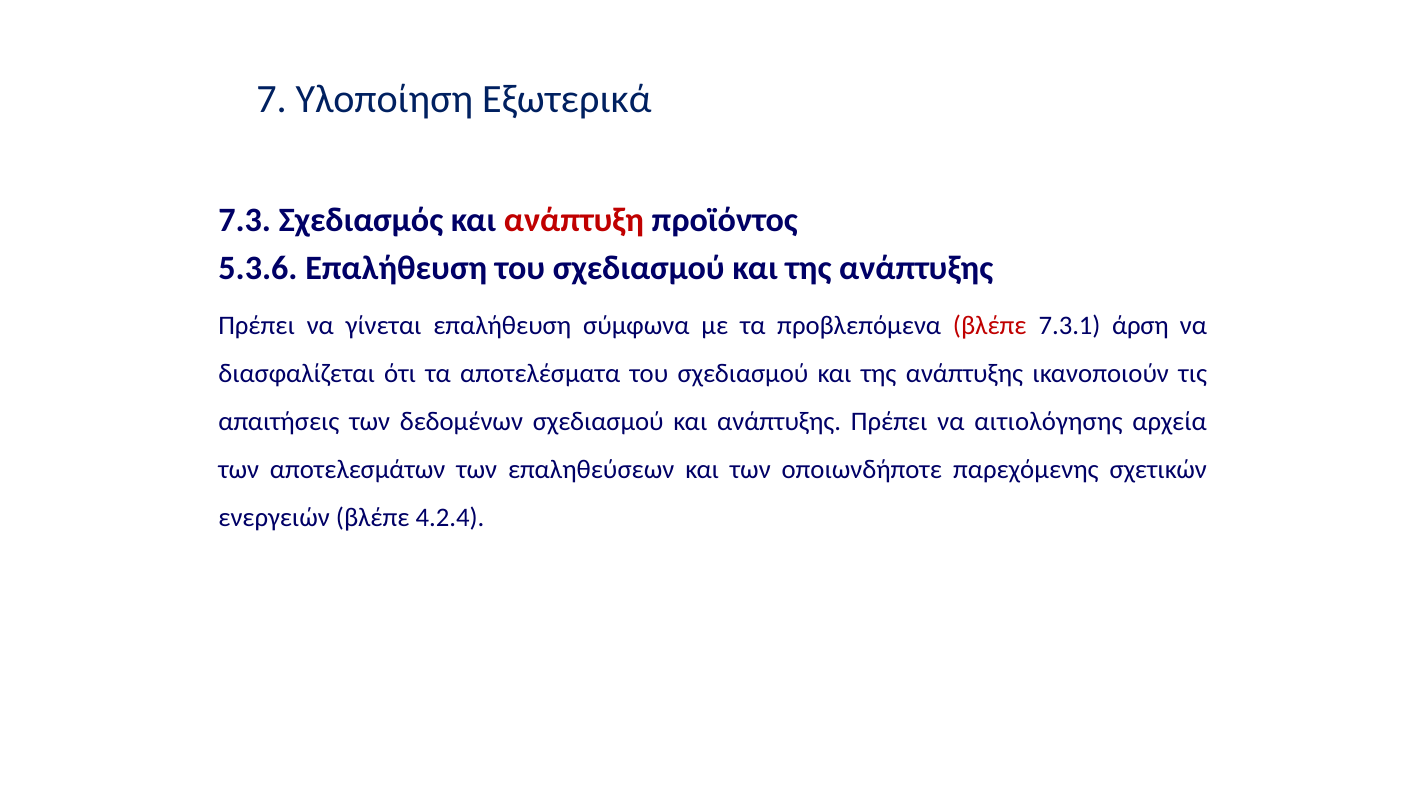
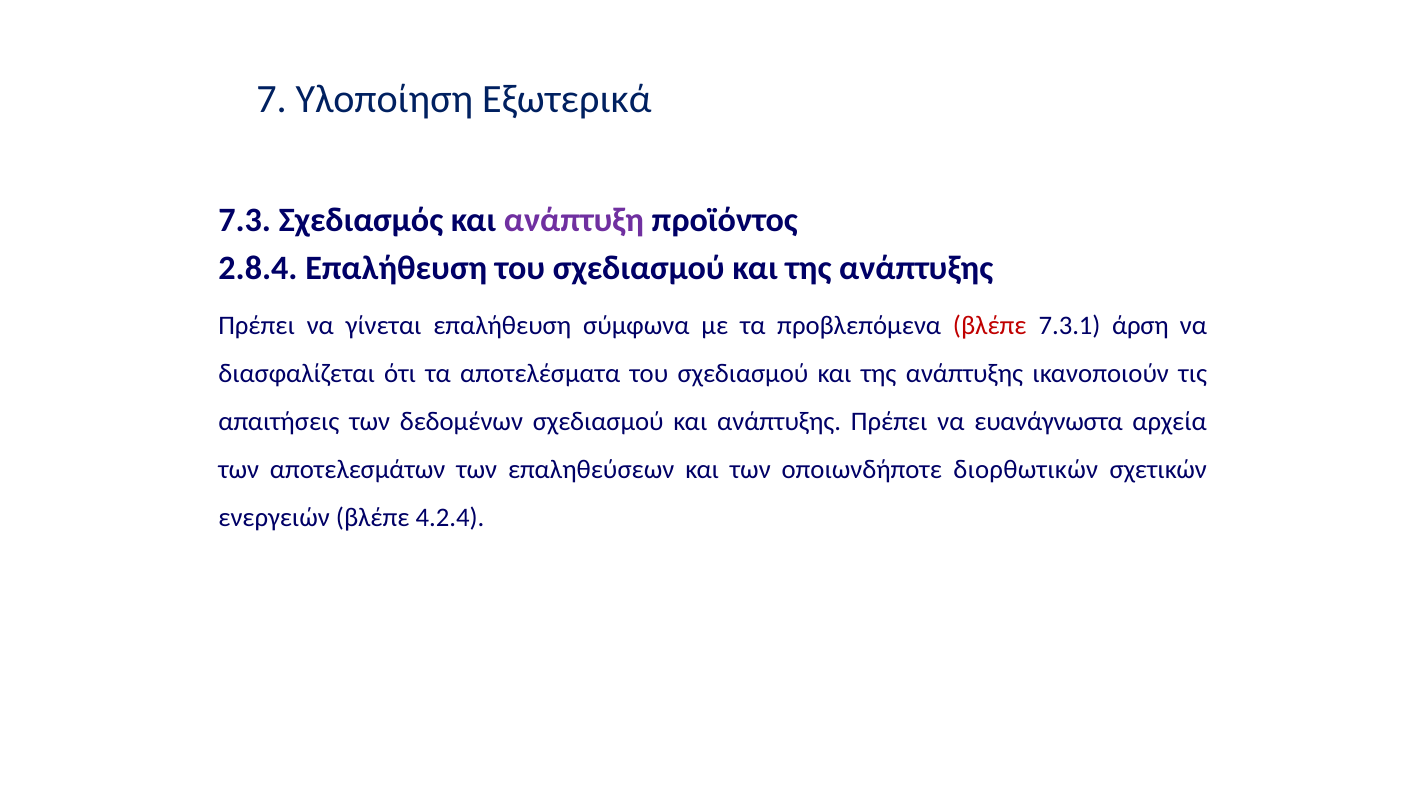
ανάπτυξη colour: red -> purple
5.3.6: 5.3.6 -> 2.8.4
αιτιολόγησης: αιτιολόγησης -> ευανάγνωστα
παρεχόμενης: παρεχόμενης -> διορθωτικών
